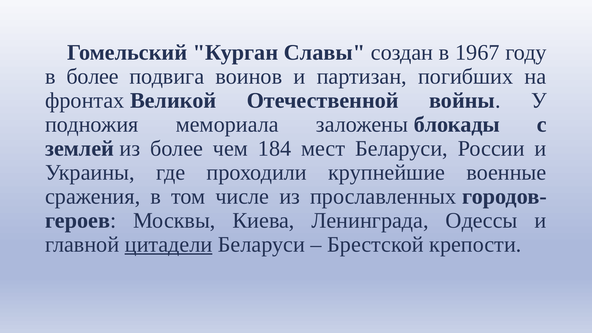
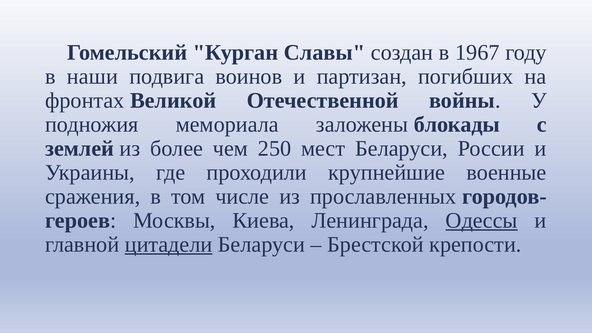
в более: более -> наши
184: 184 -> 250
Одессы underline: none -> present
